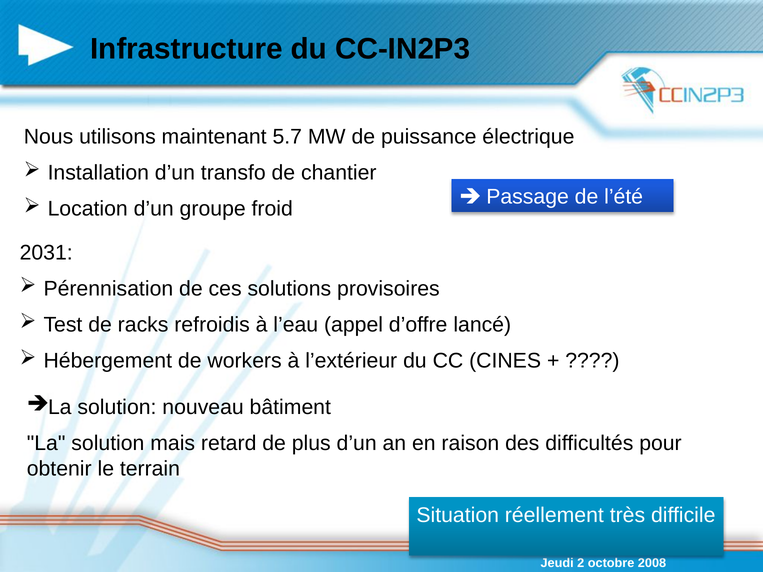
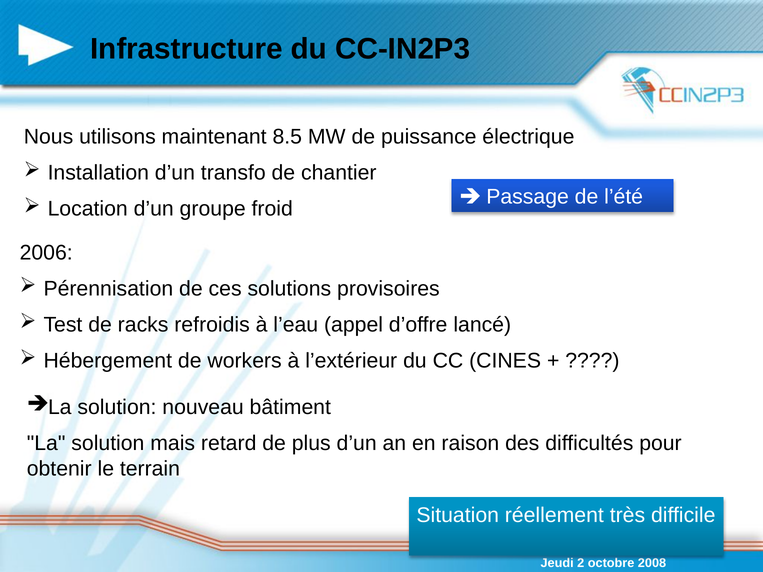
5.7: 5.7 -> 8.5
2031: 2031 -> 2006
